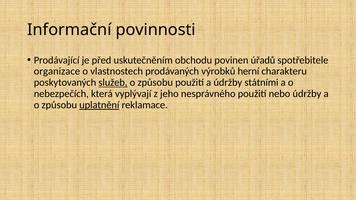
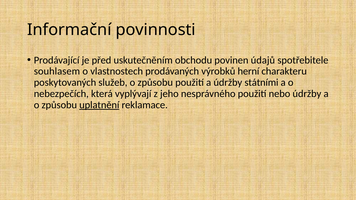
úřadů: úřadů -> údajů
organizace: organizace -> souhlasem
služeb underline: present -> none
